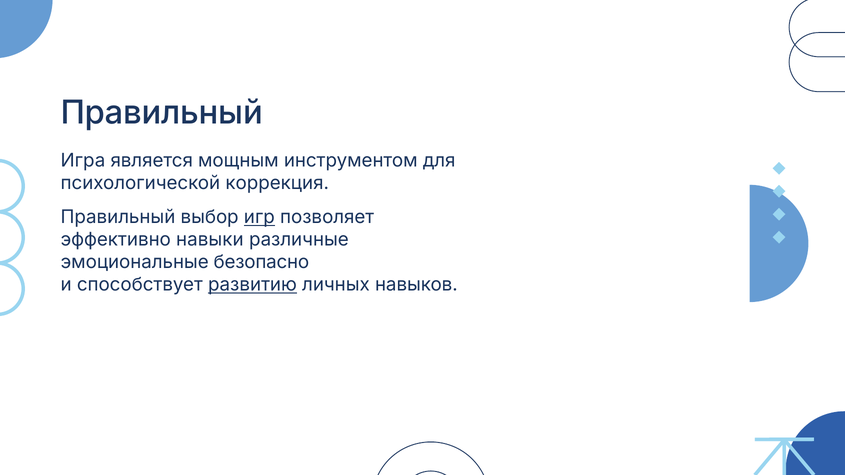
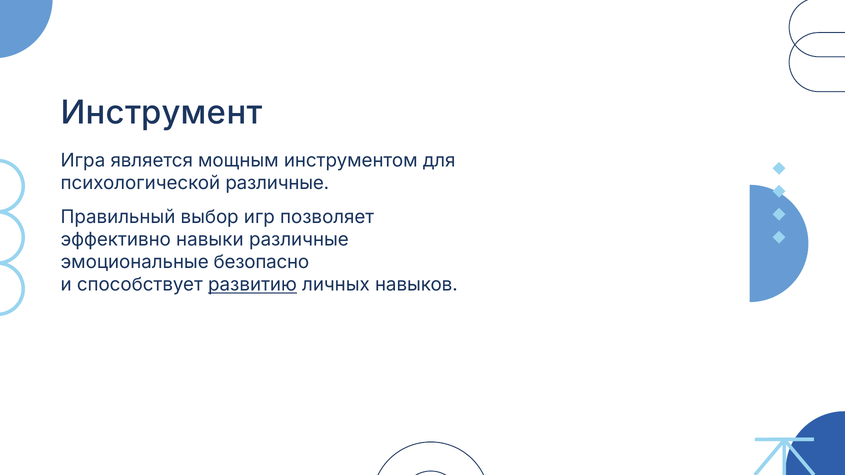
Правильный at (162, 113): Правильный -> Инструмент
психологической коррекция: коррекция -> различные
игр underline: present -> none
